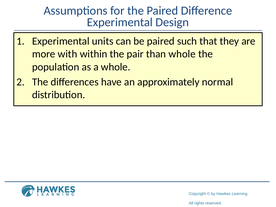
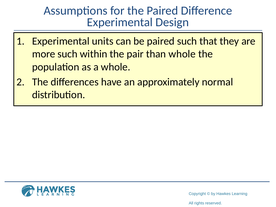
more with: with -> such
